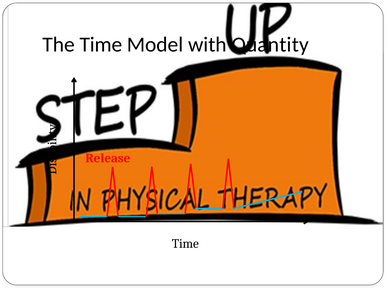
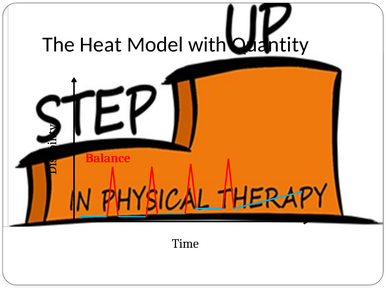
The Time: Time -> Heat
Release: Release -> Balance
